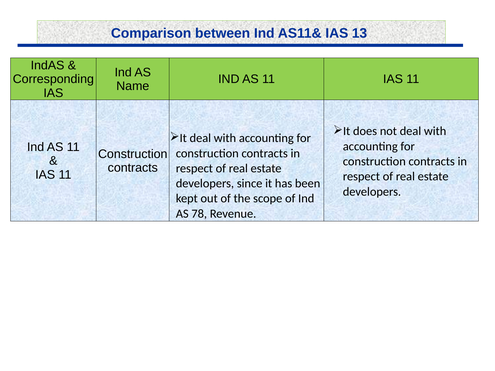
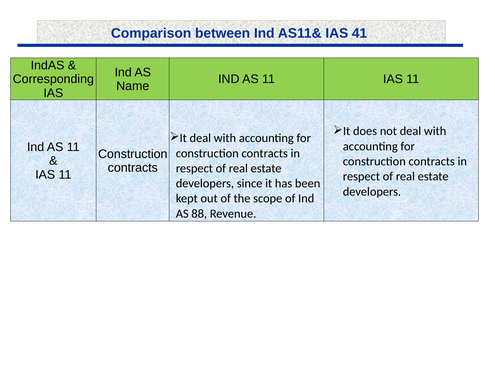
13: 13 -> 41
78: 78 -> 88
